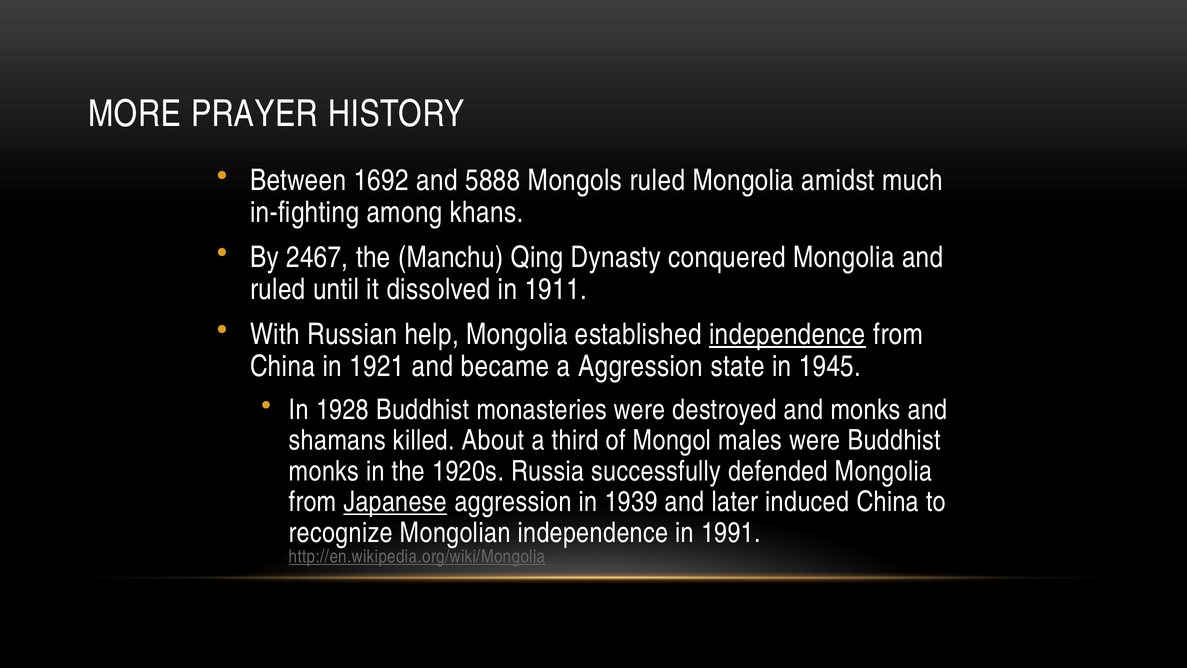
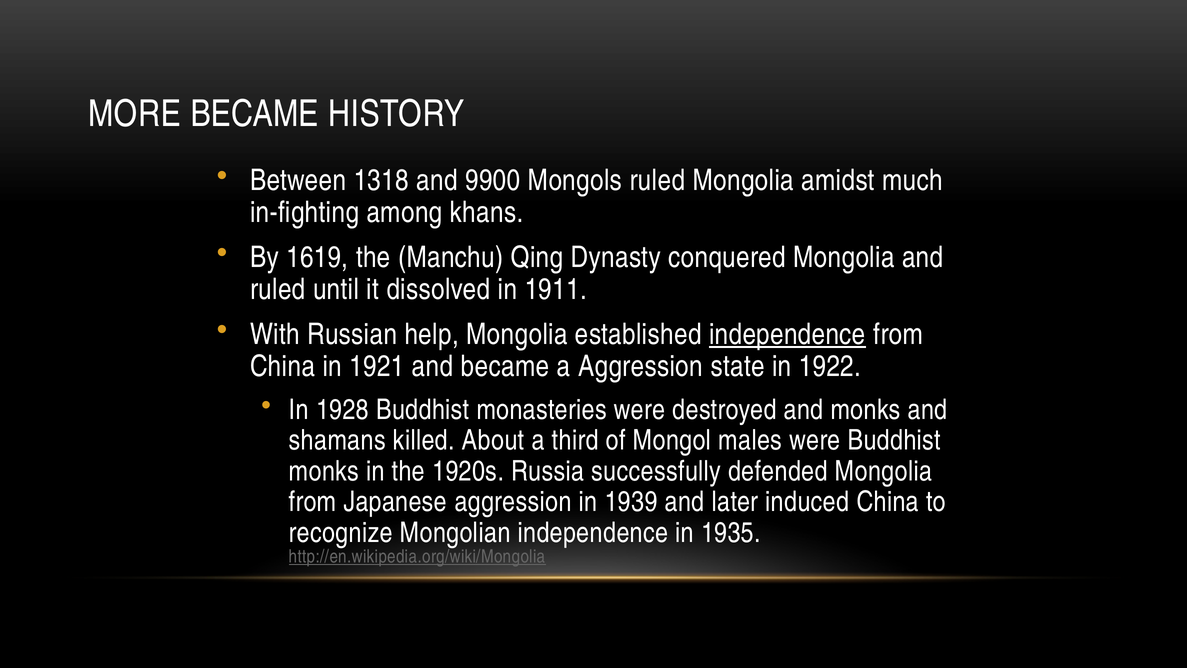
MORE PRAYER: PRAYER -> BECAME
1692: 1692 -> 1318
5888: 5888 -> 9900
2467: 2467 -> 1619
1945: 1945 -> 1922
Japanese underline: present -> none
1991: 1991 -> 1935
